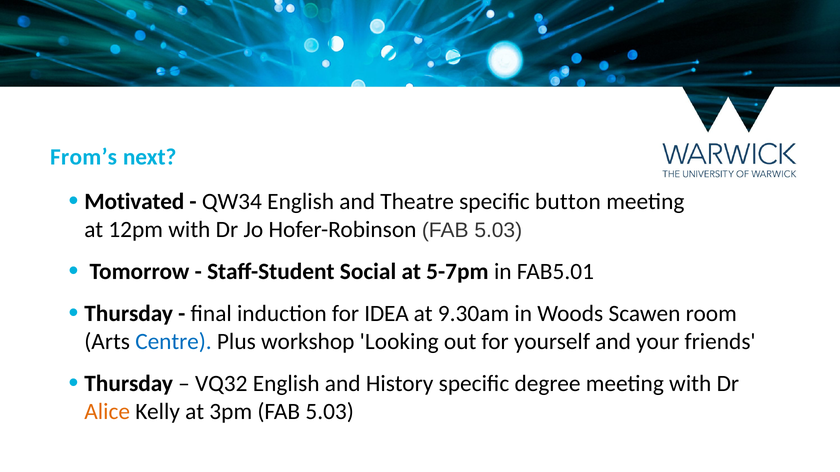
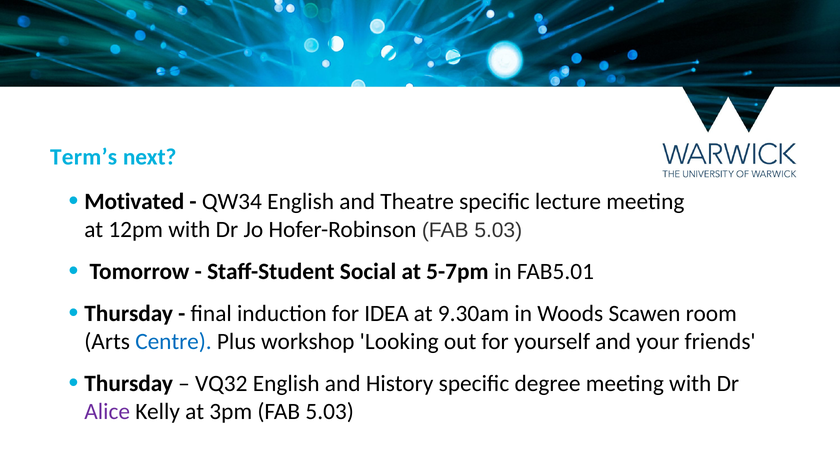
From’s: From’s -> Term’s
button: button -> lecture
Alice colour: orange -> purple
